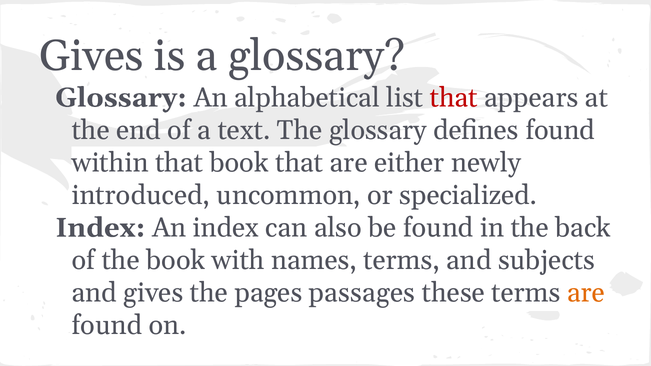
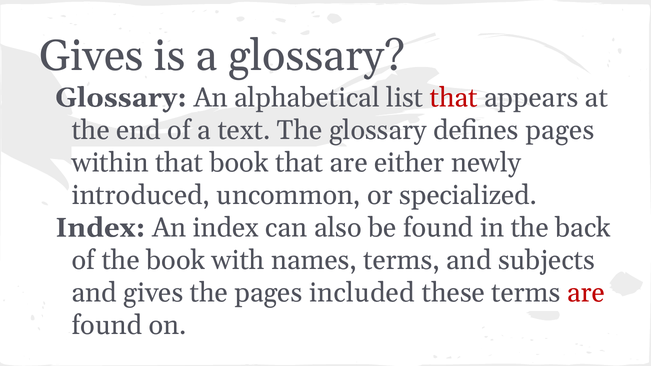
found at (560, 130): found -> pages
passages: passages -> included
are at (586, 293) colour: orange -> red
